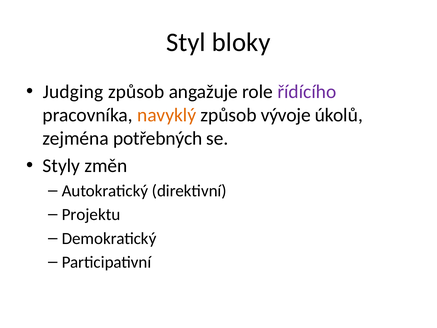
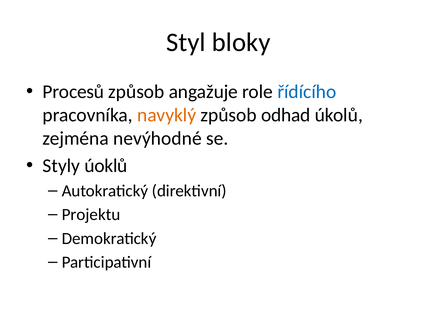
Judging: Judging -> Procesů
řídícího colour: purple -> blue
vývoje: vývoje -> odhad
potřebných: potřebných -> nevýhodné
změn: změn -> úoklů
